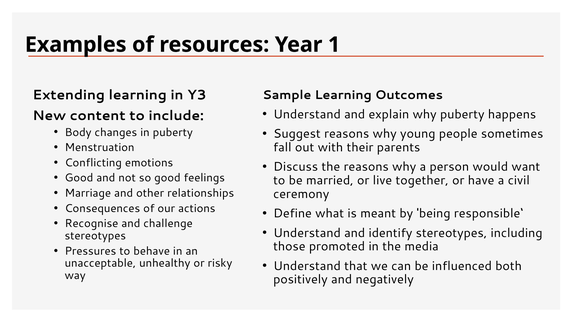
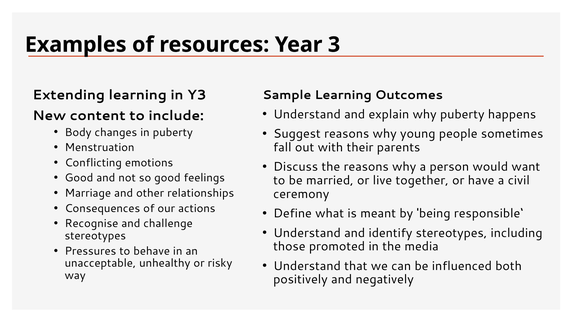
1: 1 -> 3
